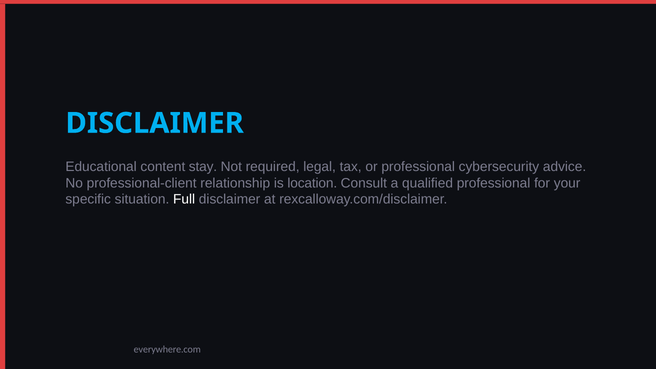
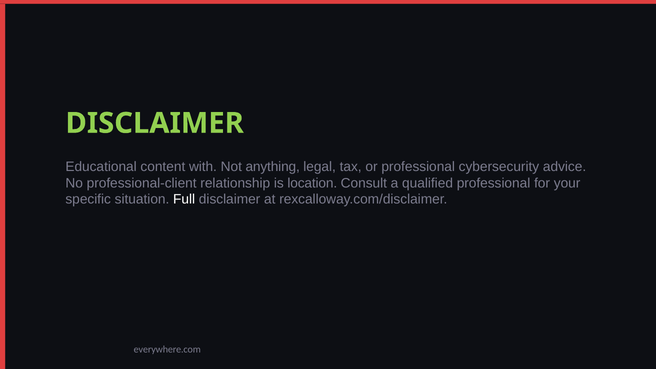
DISCLAIMER at (155, 123) colour: light blue -> light green
stay: stay -> with
required: required -> anything
